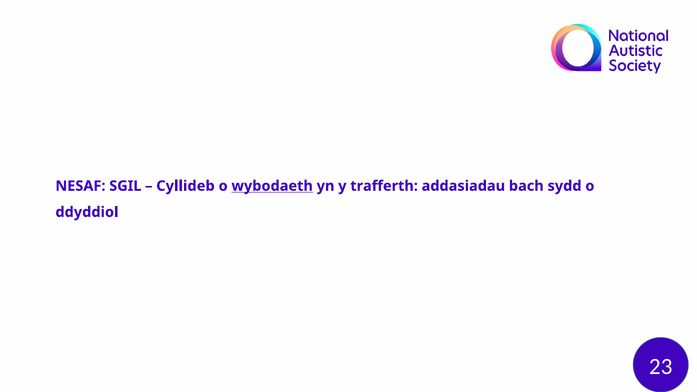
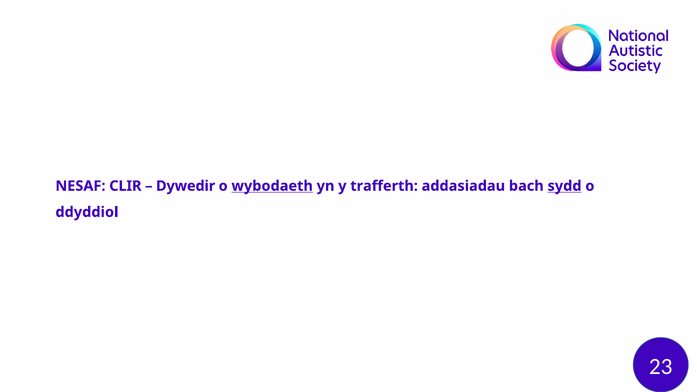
SGIL: SGIL -> CLIR
Cyllideb: Cyllideb -> Dywedir
sydd underline: none -> present
